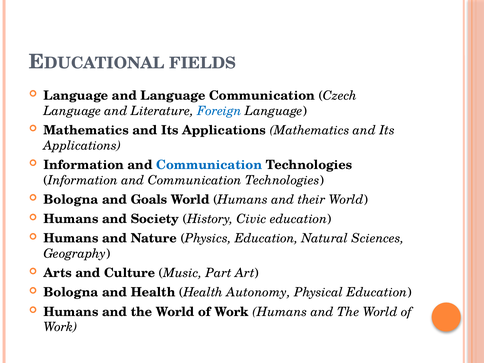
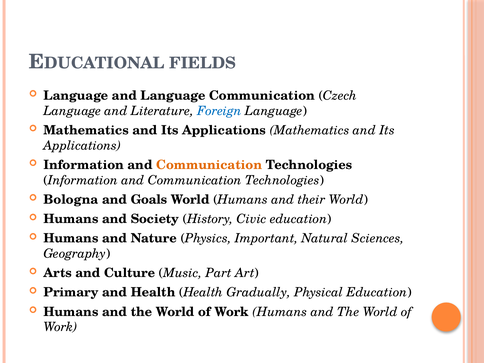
Communication at (209, 165) colour: blue -> orange
Physics Education: Education -> Important
Bologna at (71, 292): Bologna -> Primary
Autonomy: Autonomy -> Gradually
